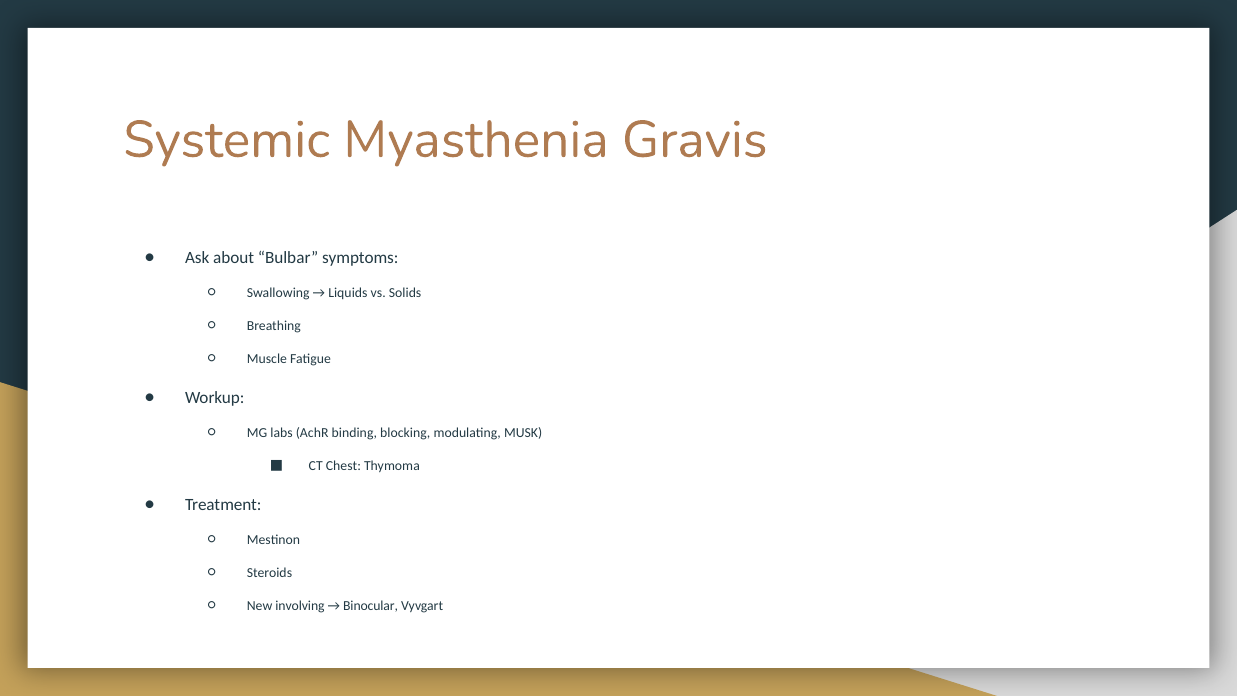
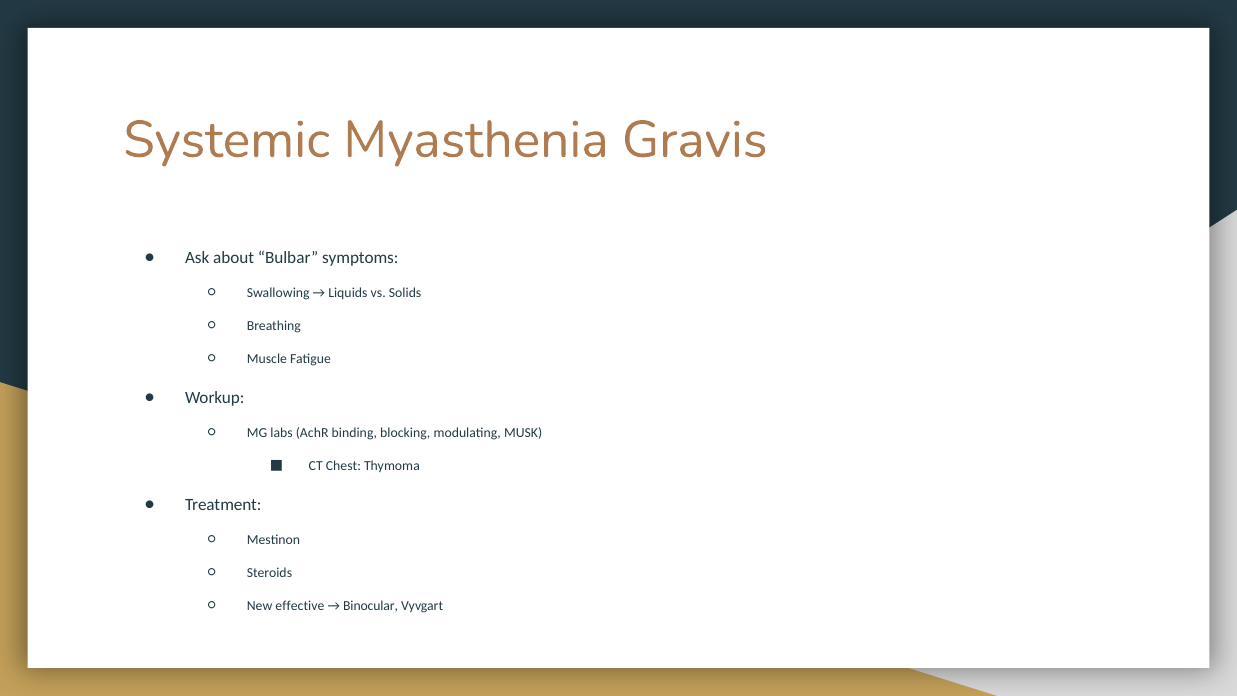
involving: involving -> effective
